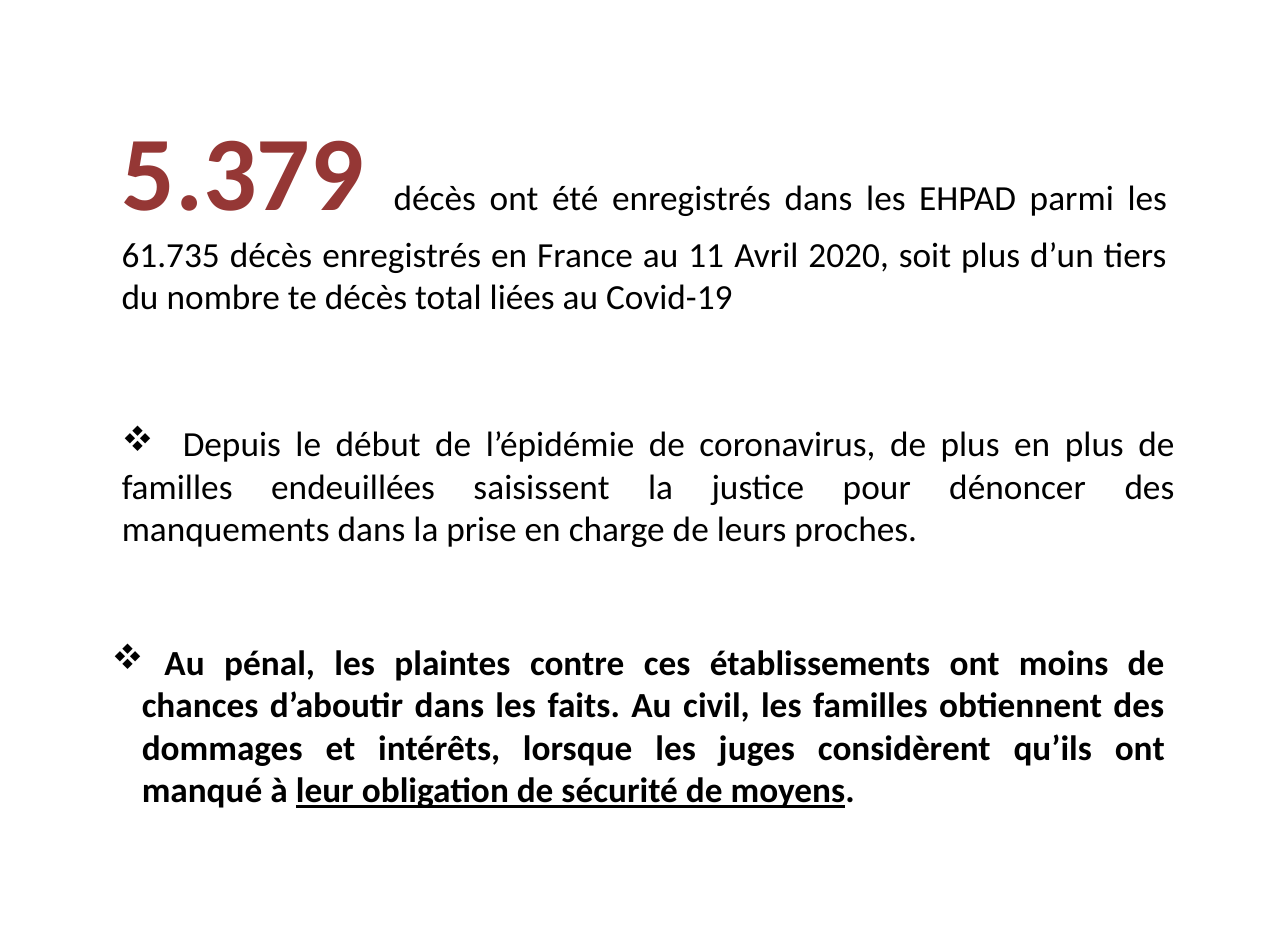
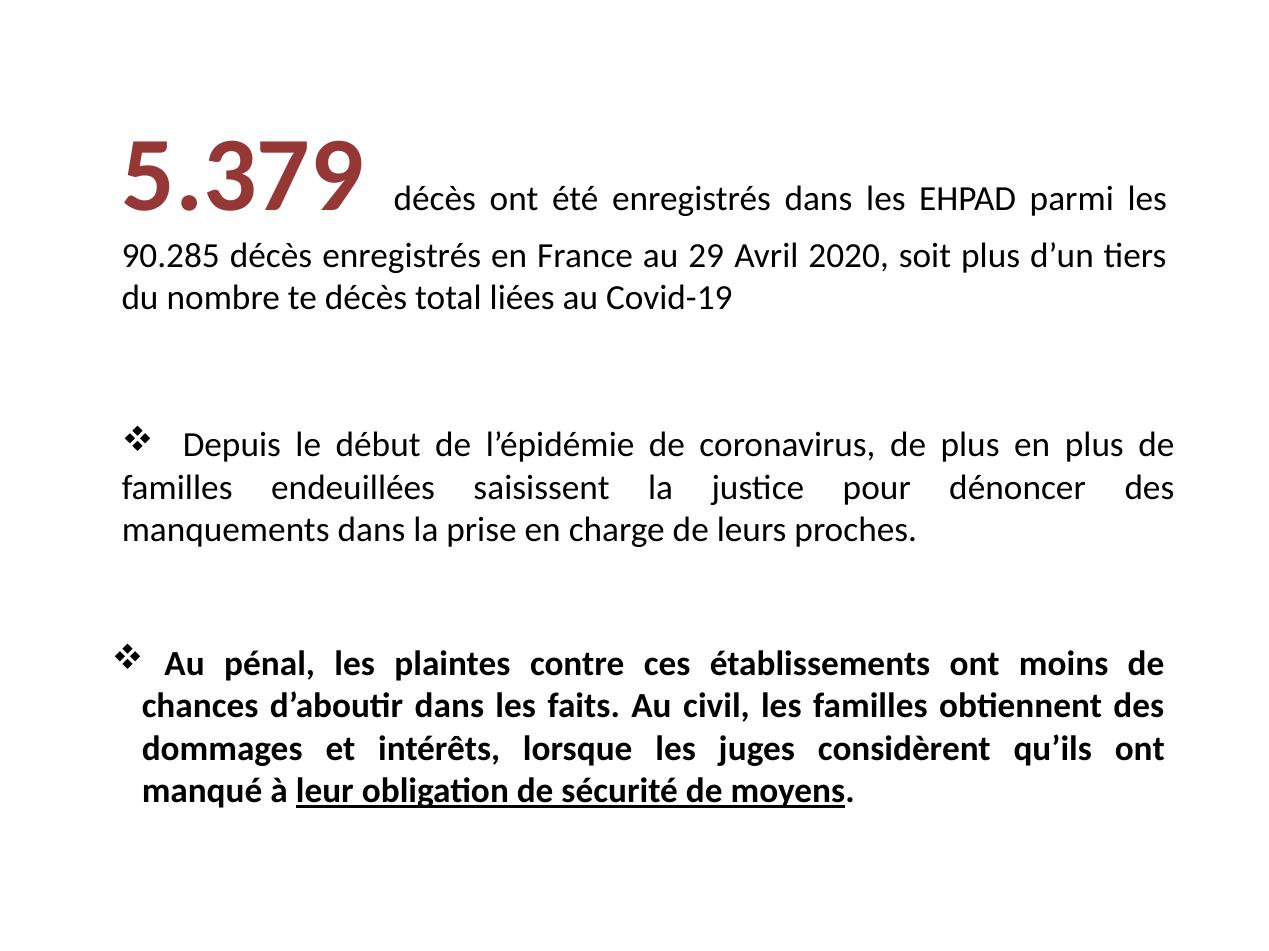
61.735: 61.735 -> 90.285
11: 11 -> 29
